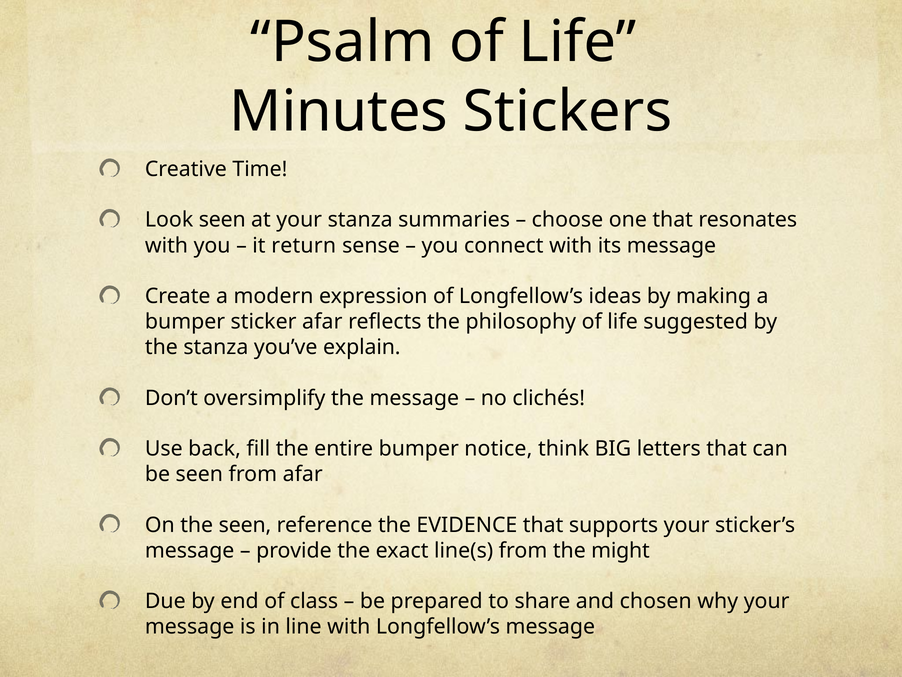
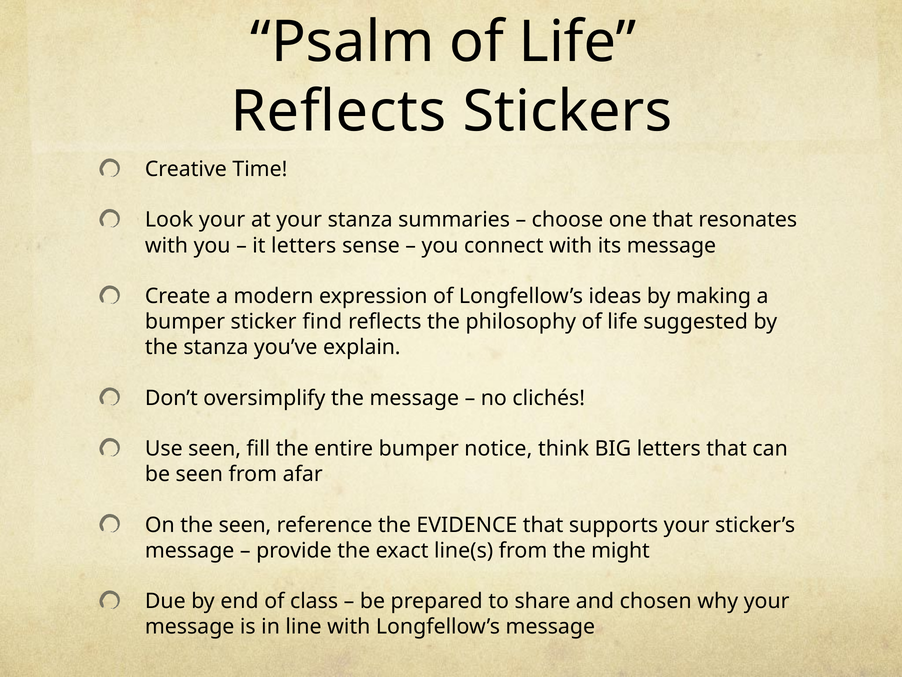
Minutes at (339, 111): Minutes -> Reflects
Look seen: seen -> your
it return: return -> letters
sticker afar: afar -> find
Use back: back -> seen
